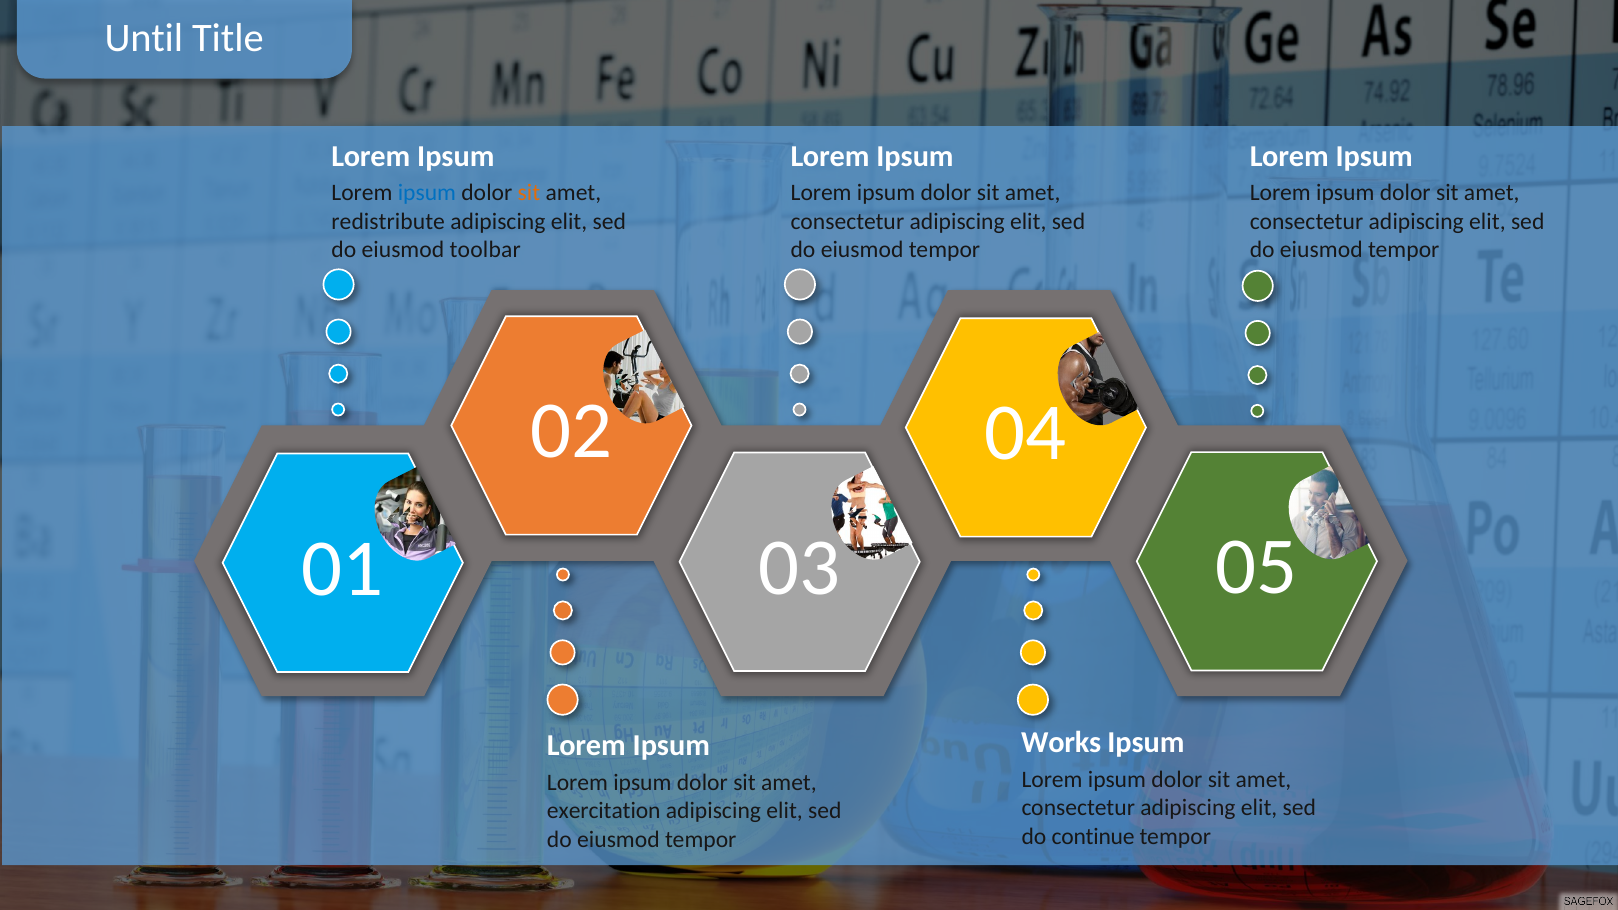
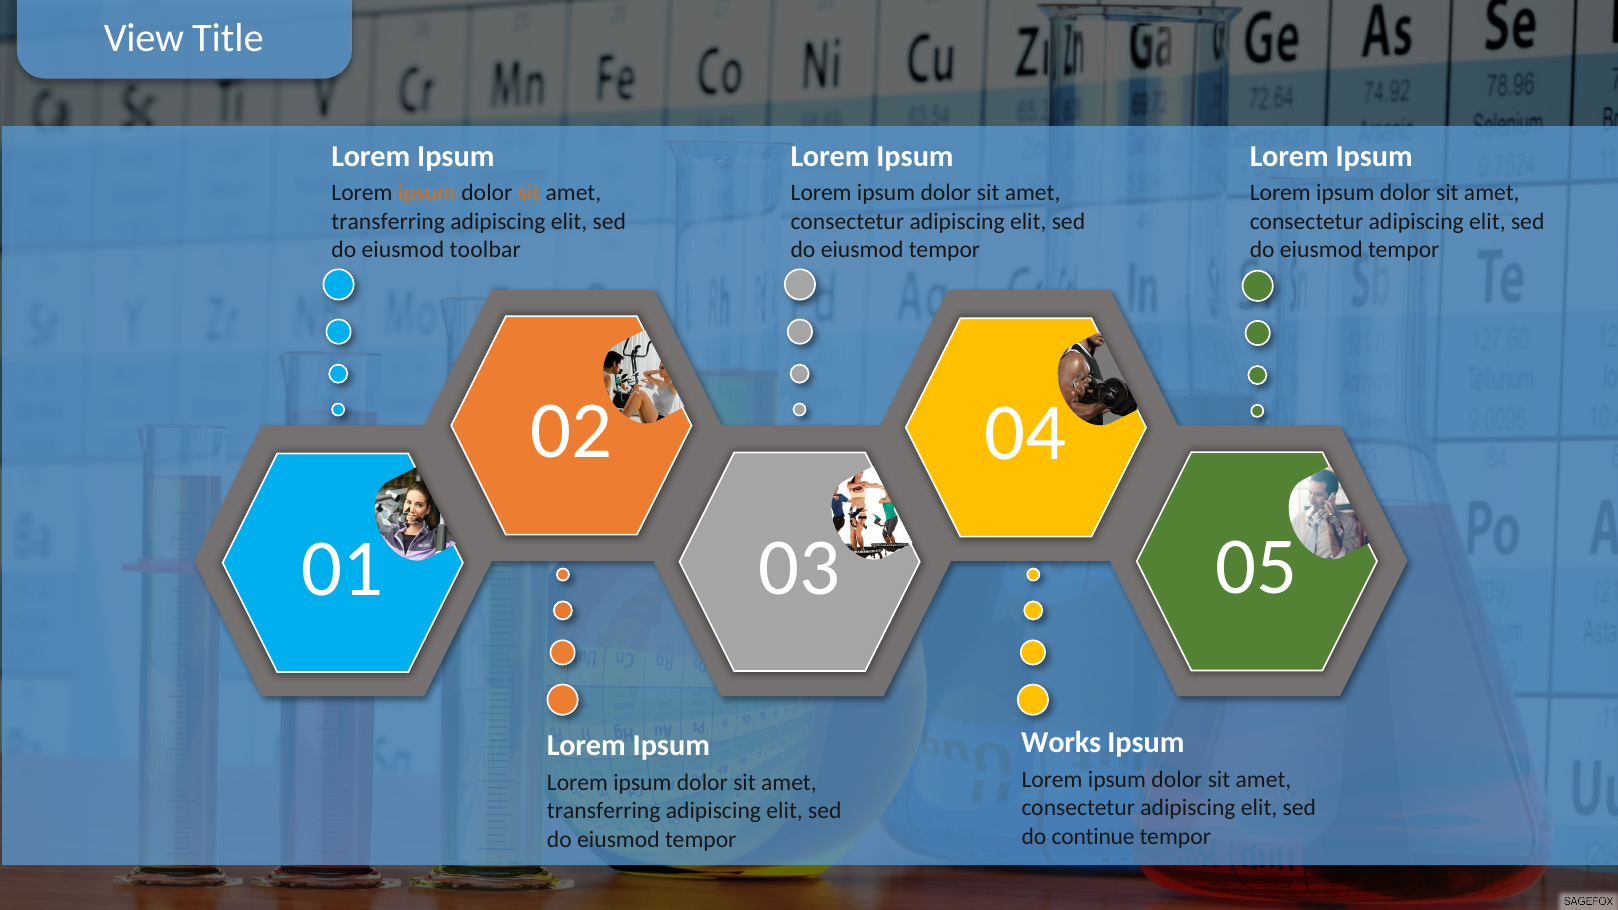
Until: Until -> View
ipsum at (427, 193) colour: blue -> orange
redistribute at (388, 221): redistribute -> transferring
exercitation at (604, 811): exercitation -> transferring
